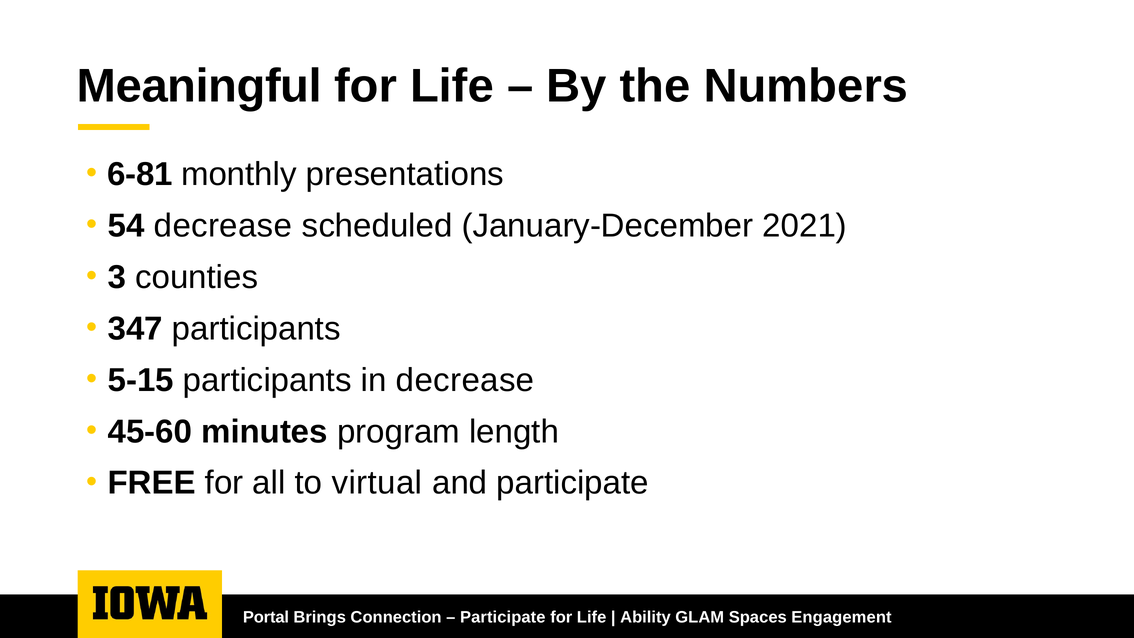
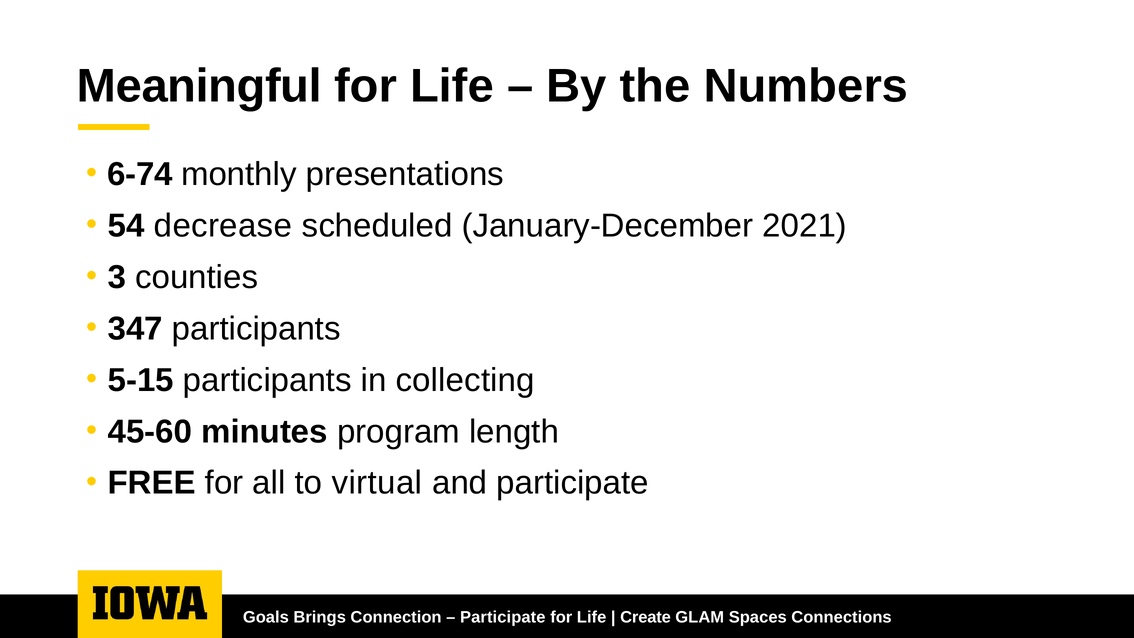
6-81: 6-81 -> 6-74
in decrease: decrease -> collecting
Portal: Portal -> Goals
Ability: Ability -> Create
Engagement: Engagement -> Connections
